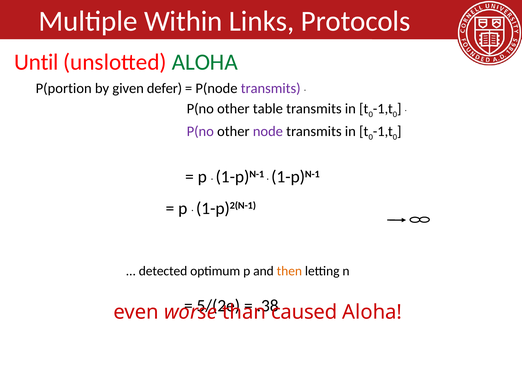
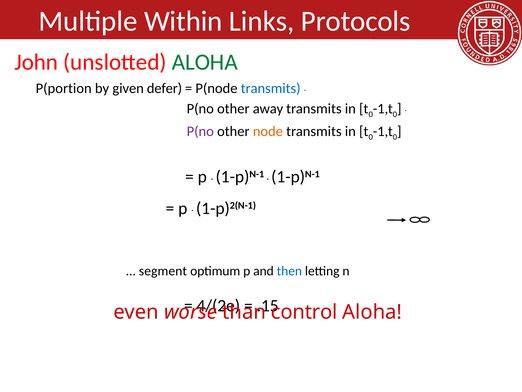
Until: Until -> John
transmits at (271, 88) colour: purple -> blue
table: table -> away
node colour: purple -> orange
detected: detected -> segment
then colour: orange -> blue
5/(2e: 5/(2e -> 4/(2e
.38: .38 -> .15
caused: caused -> control
